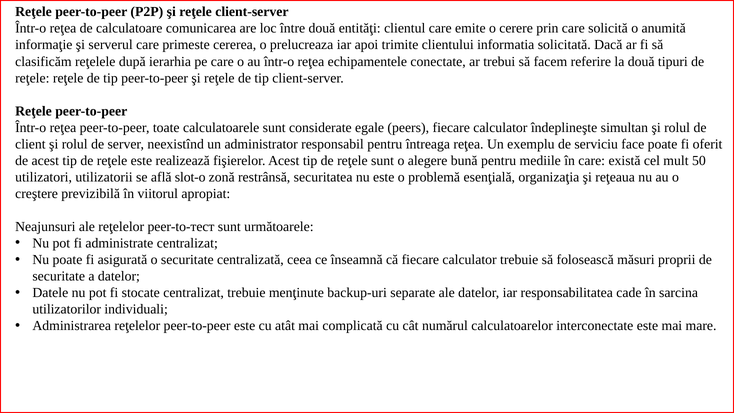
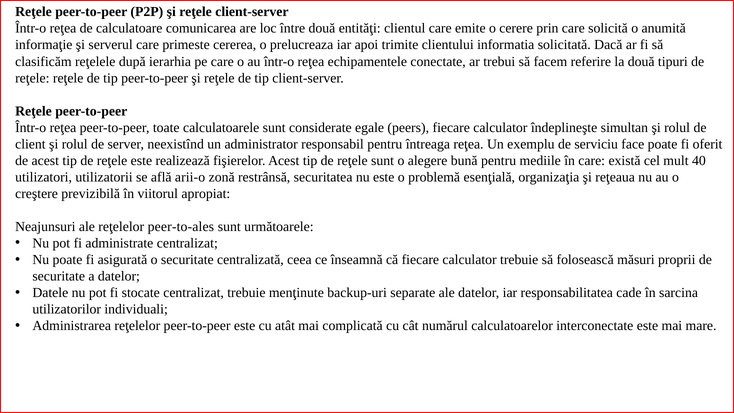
50: 50 -> 40
slot-o: slot-o -> arii-o
peer-to-тест: peer-to-тест -> peer-to-ales
